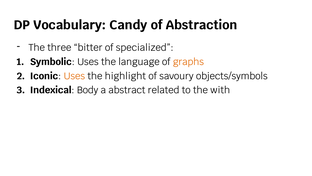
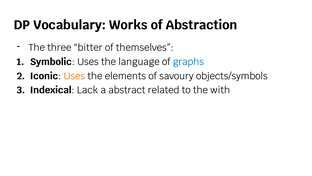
Candy: Candy -> Works
specialized: specialized -> themselves
graphs colour: orange -> blue
highlight: highlight -> elements
Body: Body -> Lack
